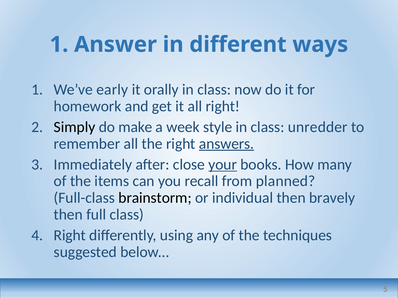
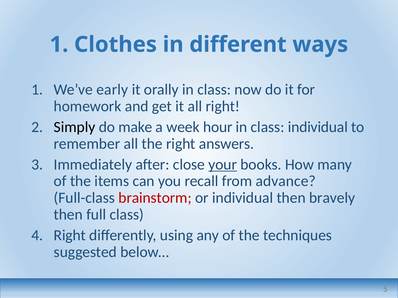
Answer: Answer -> Clothes
style: style -> hour
class unredder: unredder -> individual
answers underline: present -> none
planned: planned -> advance
brainstorm colour: black -> red
